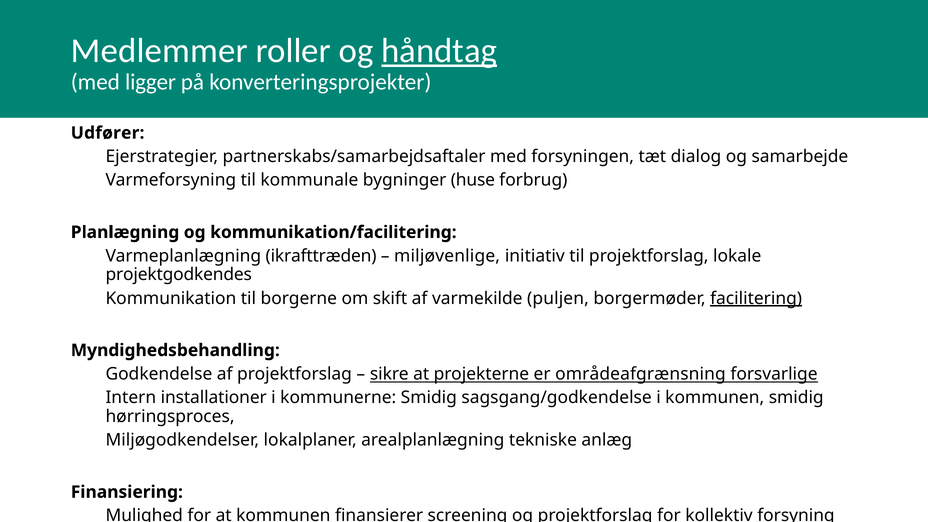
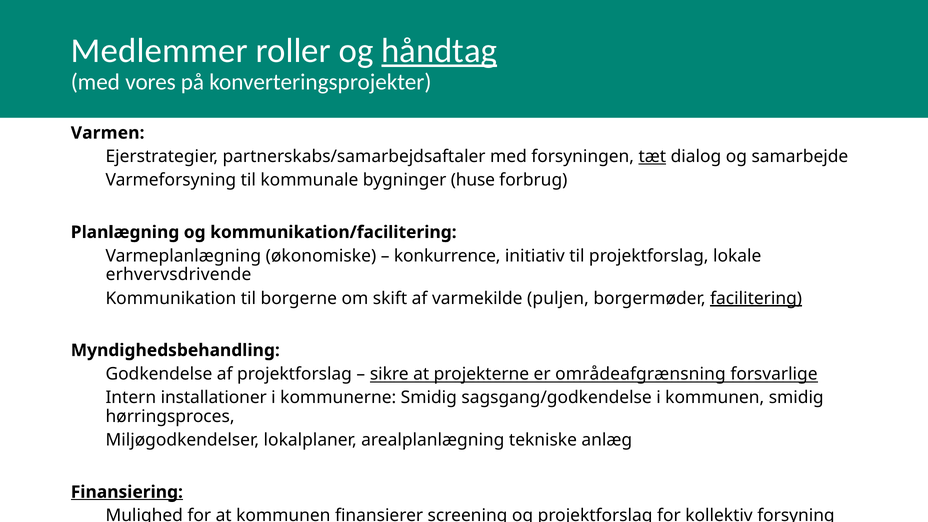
ligger: ligger -> vores
Udfører: Udfører -> Varmen
tæt underline: none -> present
ikrafttræden: ikrafttræden -> økonomiske
miljøvenlige: miljøvenlige -> konkurrence
projektgodkendes: projektgodkendes -> erhvervsdrivende
Finansiering underline: none -> present
